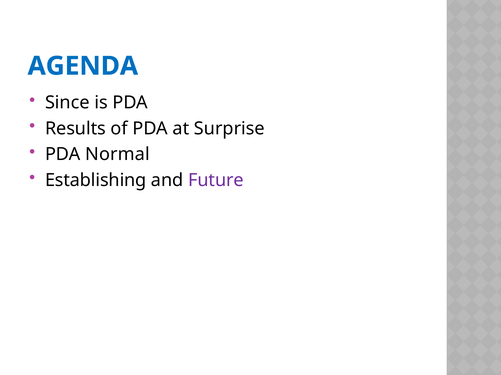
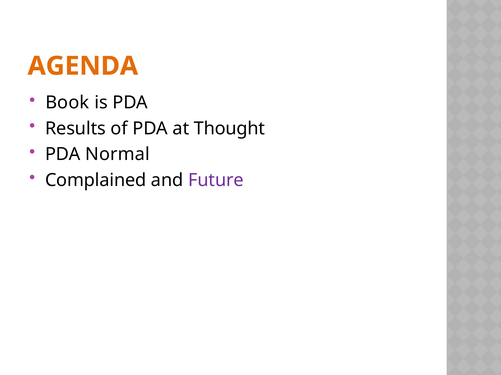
AGENDA colour: blue -> orange
Since: Since -> Book
Surprise: Surprise -> Thought
Establishing: Establishing -> Complained
